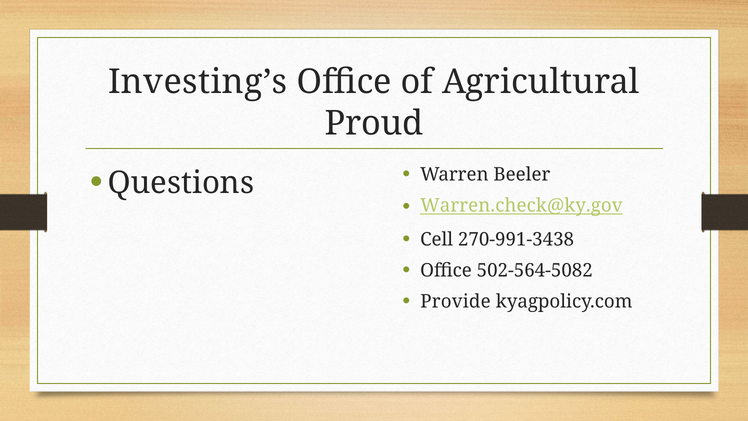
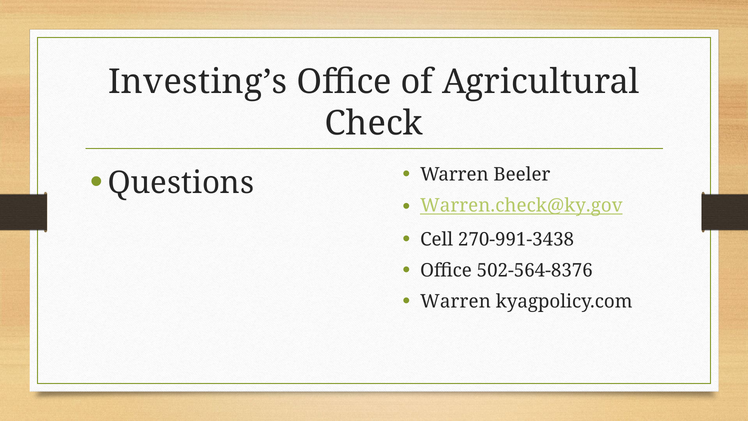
Proud: Proud -> Check
502-564-5082: 502-564-5082 -> 502-564-8376
Provide at (455, 301): Provide -> Warren
